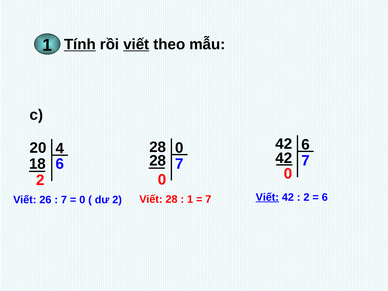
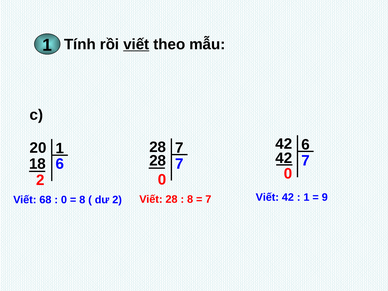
Tính underline: present -> none
0 at (179, 148): 0 -> 7
20 4: 4 -> 1
26: 26 -> 68
7 at (64, 200): 7 -> 0
0 at (82, 200): 0 -> 8
1 at (190, 199): 1 -> 8
Viết at (267, 197) underline: present -> none
2 at (306, 197): 2 -> 1
6 at (325, 197): 6 -> 9
